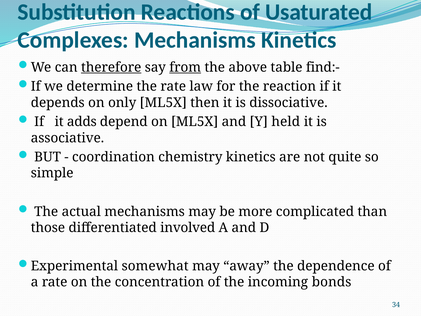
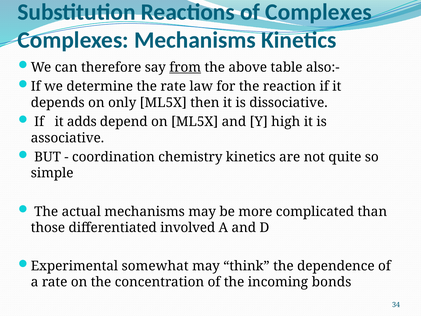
of Usaturated: Usaturated -> Complexes
therefore underline: present -> none
find:-: find:- -> also:-
held: held -> high
away: away -> think
